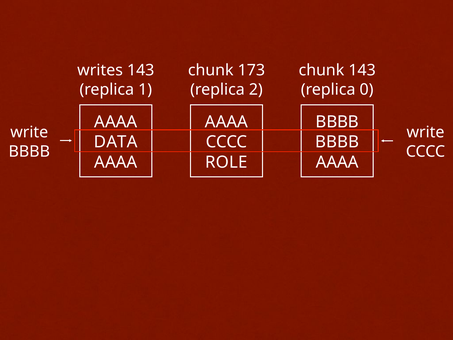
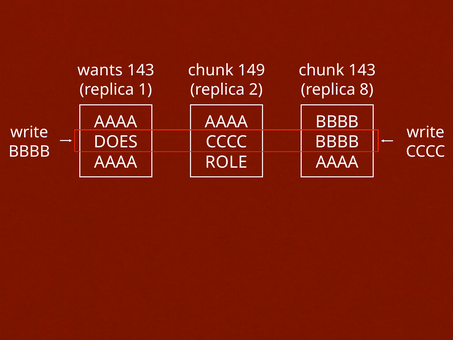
writes: writes -> wants
173: 173 -> 149
0: 0 -> 8
DATA: DATA -> DOES
